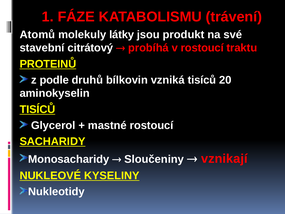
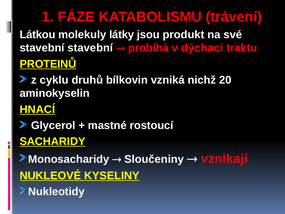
Atomů: Atomů -> Látkou
stavební citrátový: citrátový -> stavební
v rostoucí: rostoucí -> dýchací
podle: podle -> cyklu
vzniká tisíců: tisíců -> nichž
TISÍCŮ at (37, 109): TISÍCŮ -> HNACÍ
